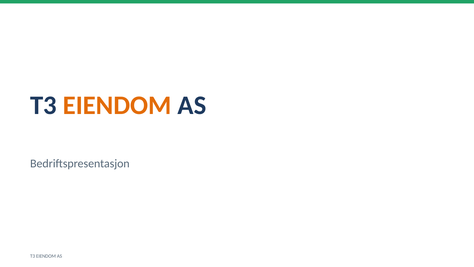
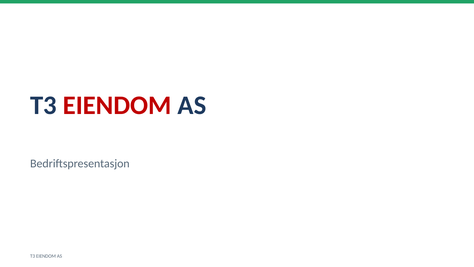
EIENDOM at (117, 105) colour: orange -> red
